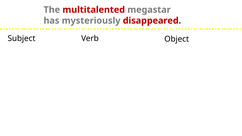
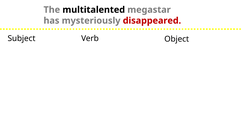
multitalented colour: red -> black
